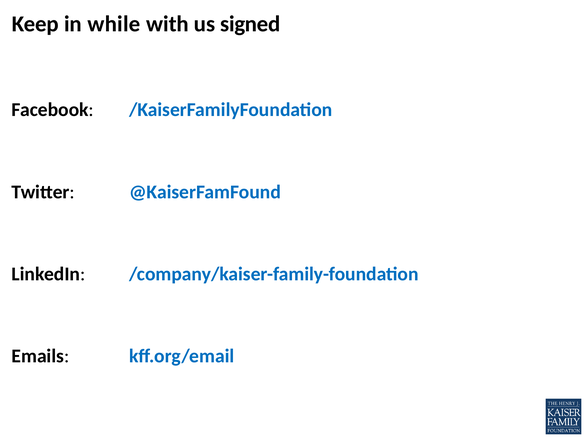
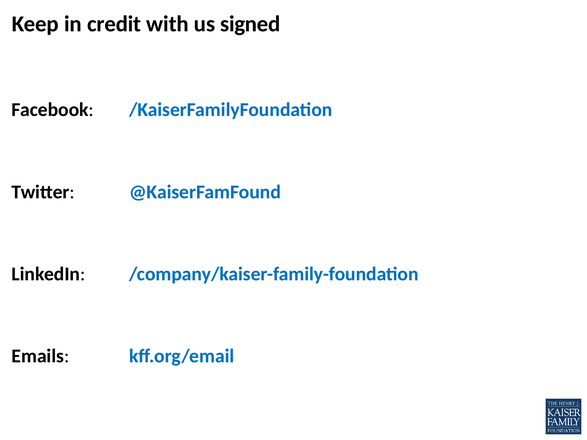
while: while -> credit
